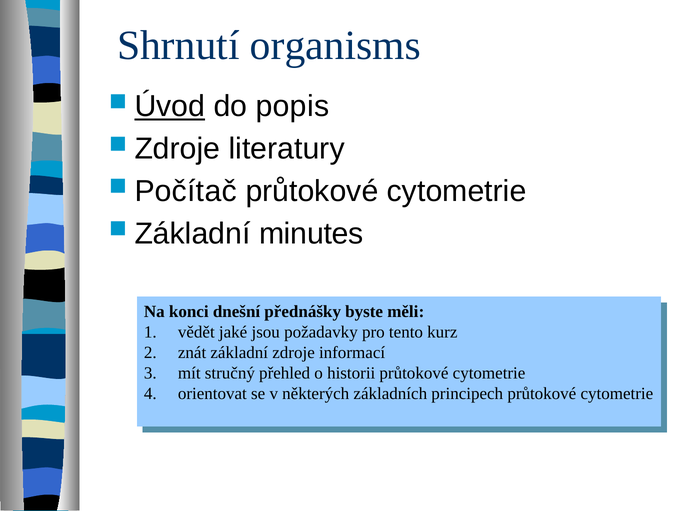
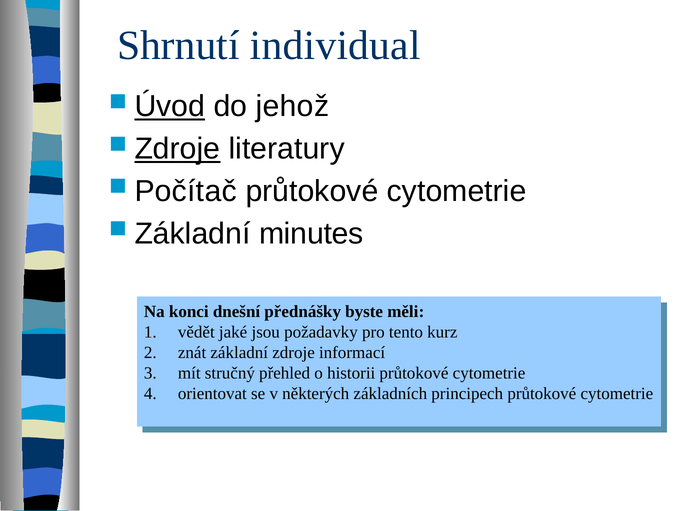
organisms: organisms -> individual
popis: popis -> jehož
Zdroje at (177, 149) underline: none -> present
